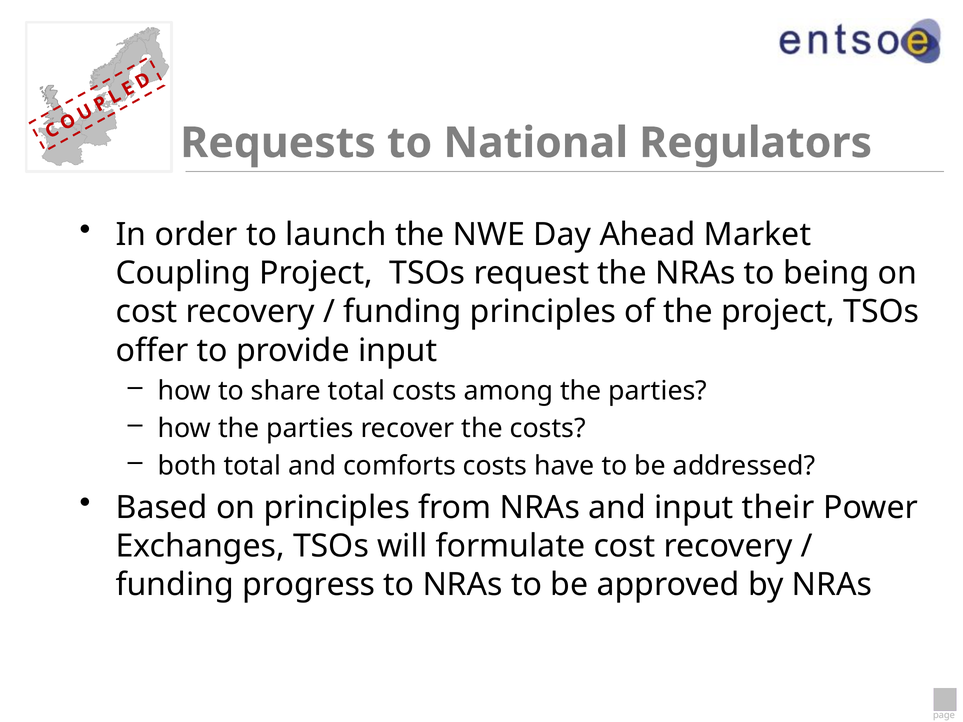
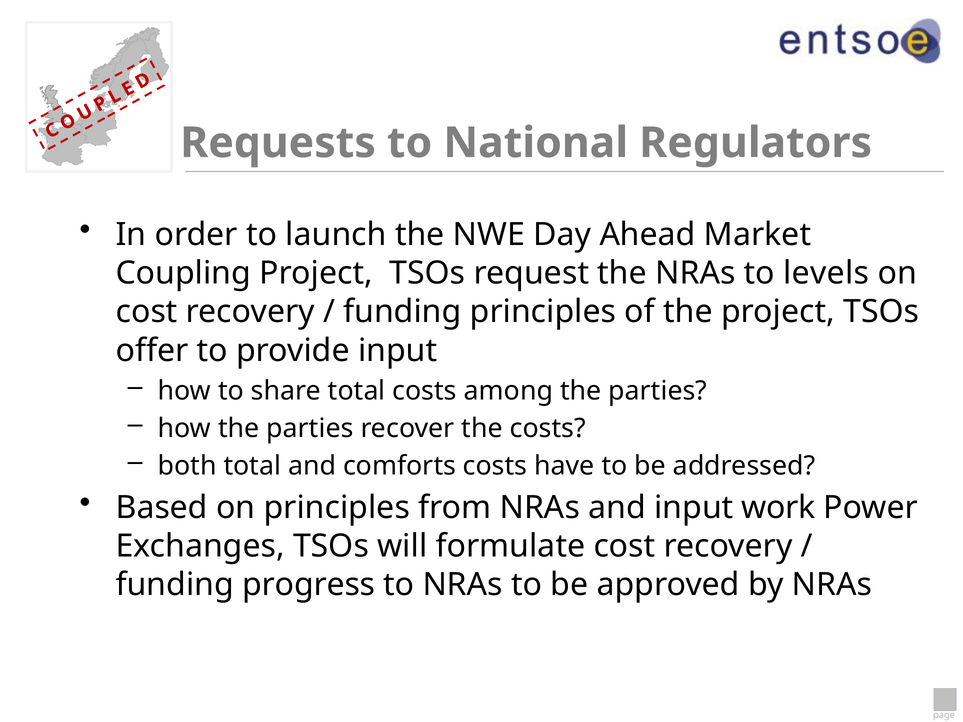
being: being -> levels
their: their -> work
